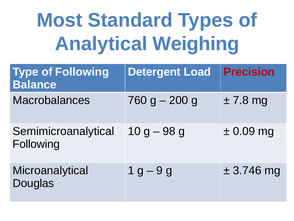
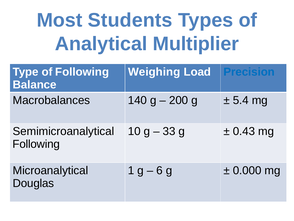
Standard: Standard -> Students
Weighing: Weighing -> Multiplier
Detergent: Detergent -> Weighing
Precision colour: red -> blue
760: 760 -> 140
7.8: 7.8 -> 5.4
98: 98 -> 33
0.09: 0.09 -> 0.43
9: 9 -> 6
3.746: 3.746 -> 0.000
